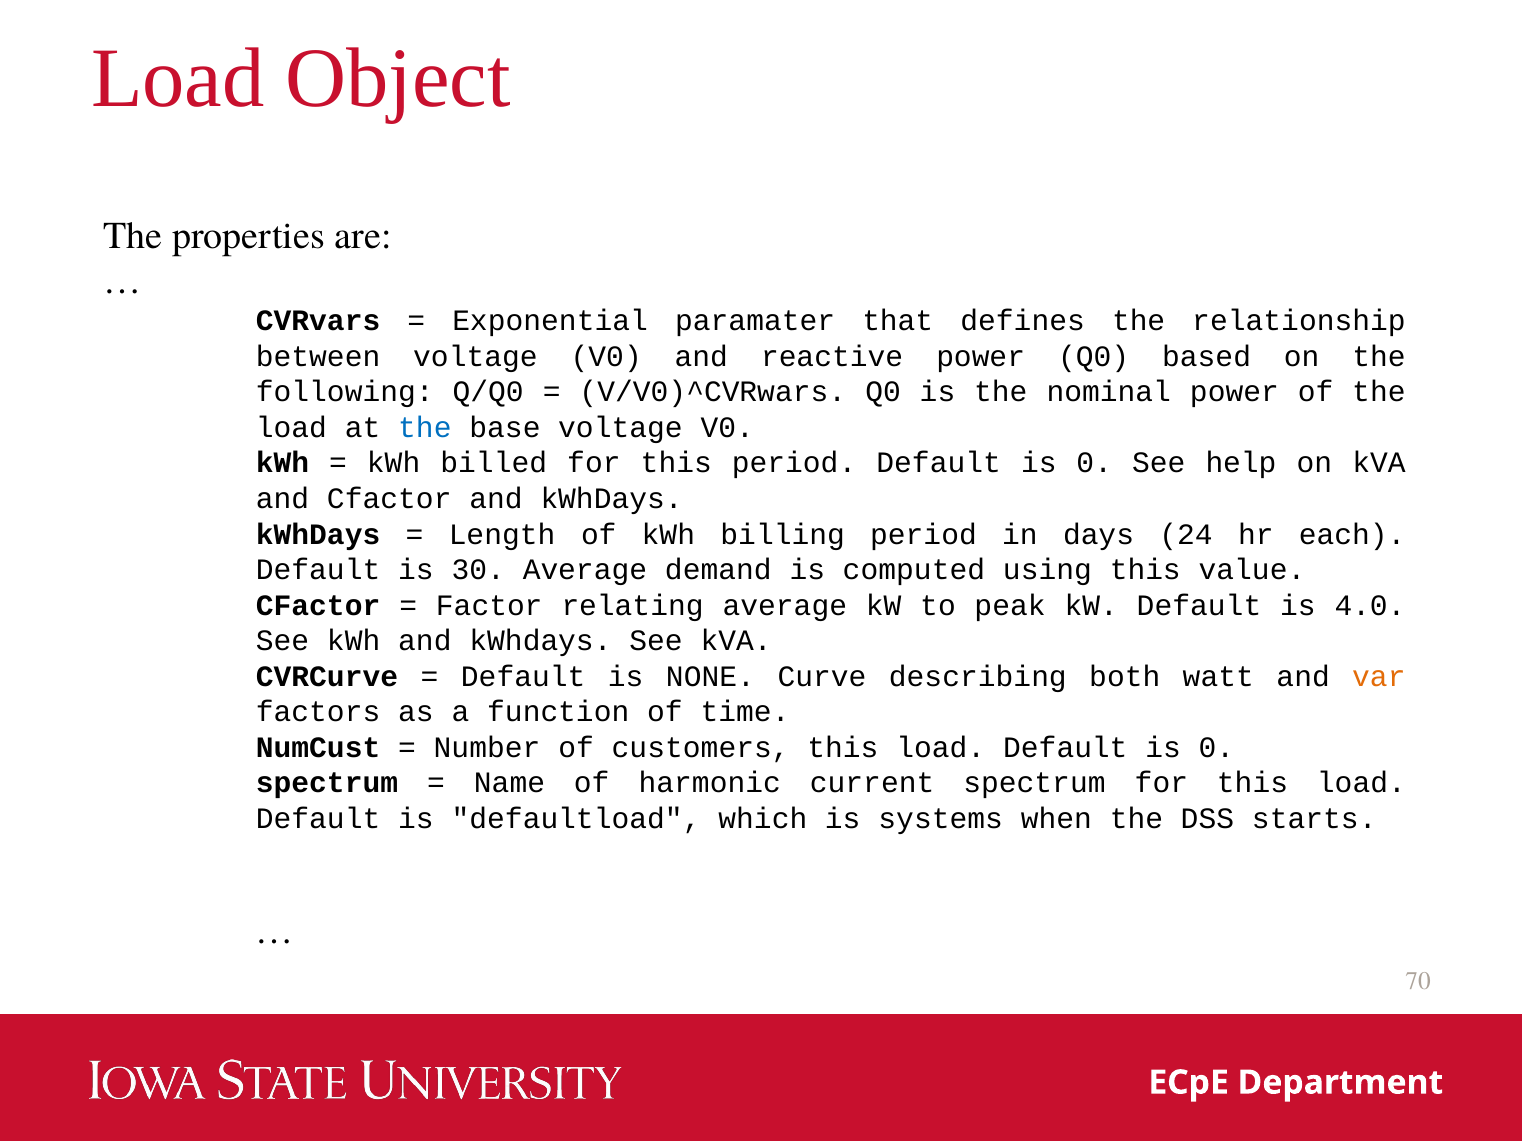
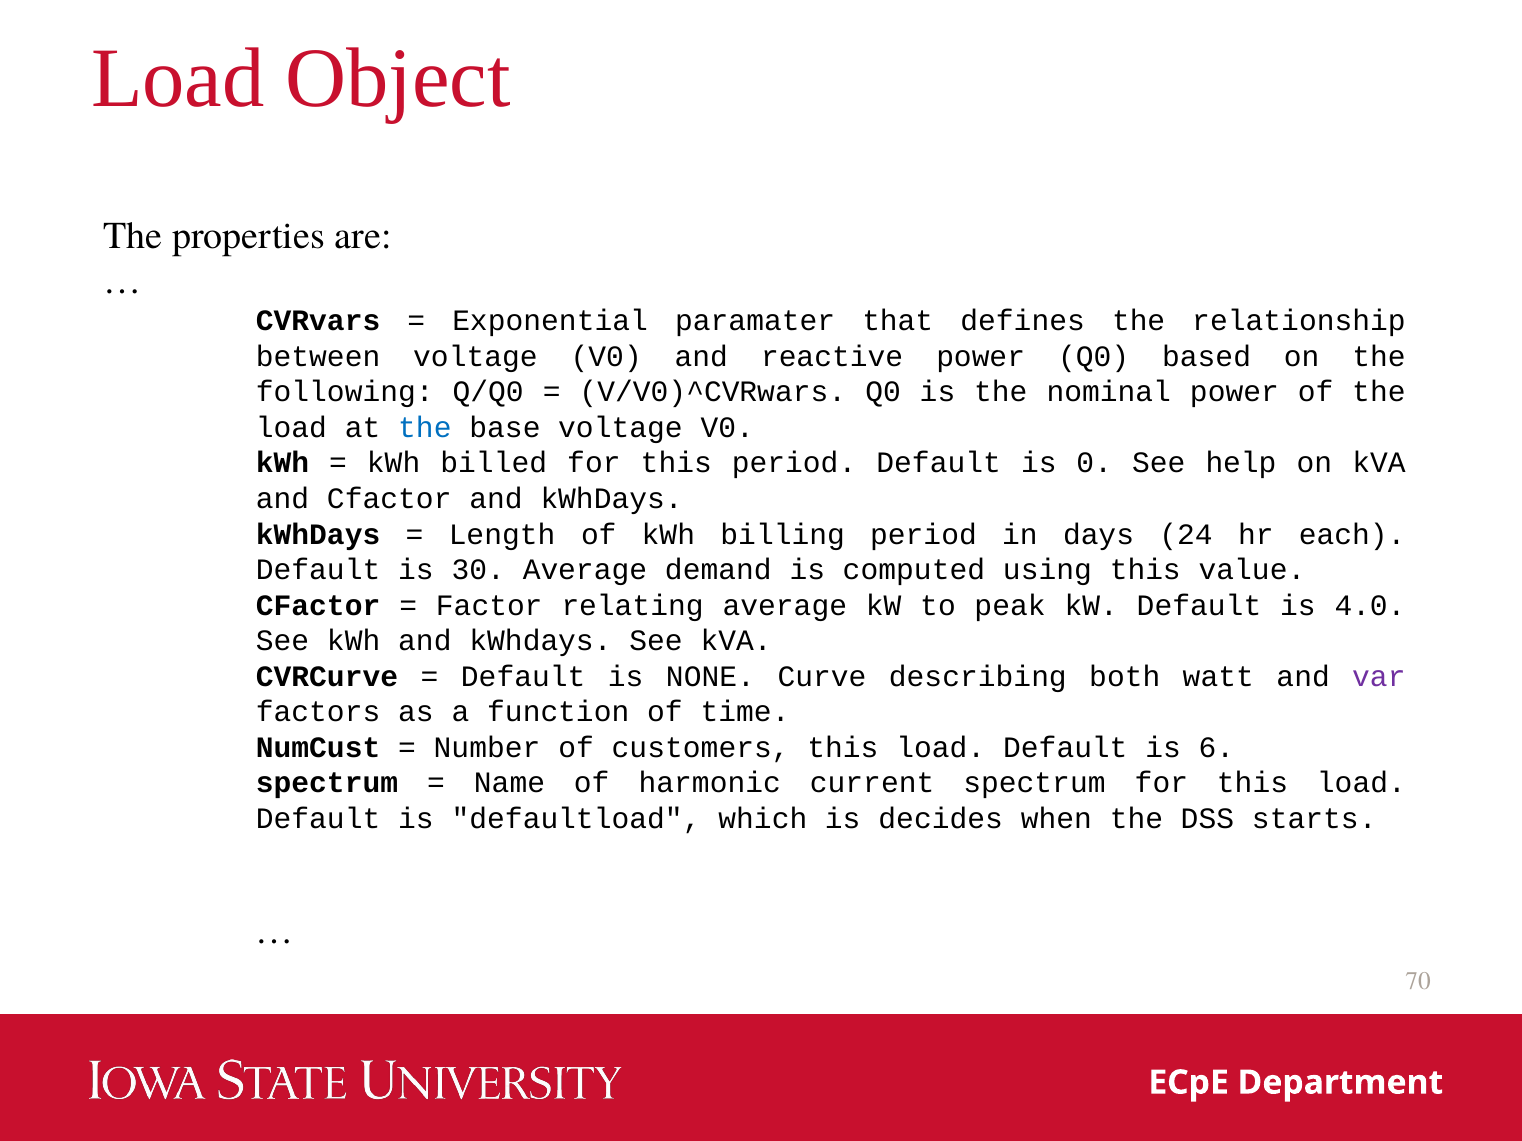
var colour: orange -> purple
load Default is 0: 0 -> 6
systems: systems -> decides
